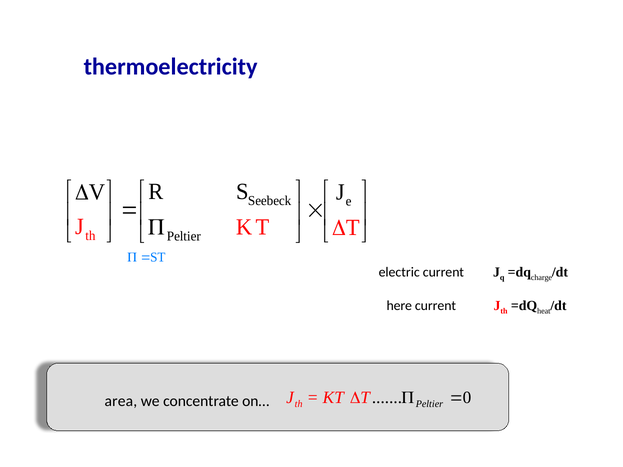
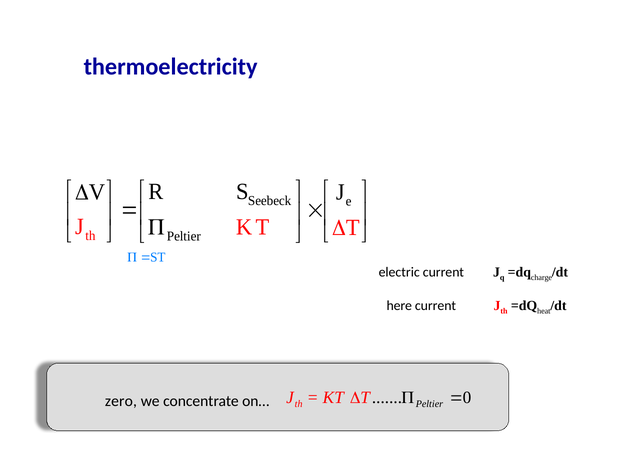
area: area -> zero
